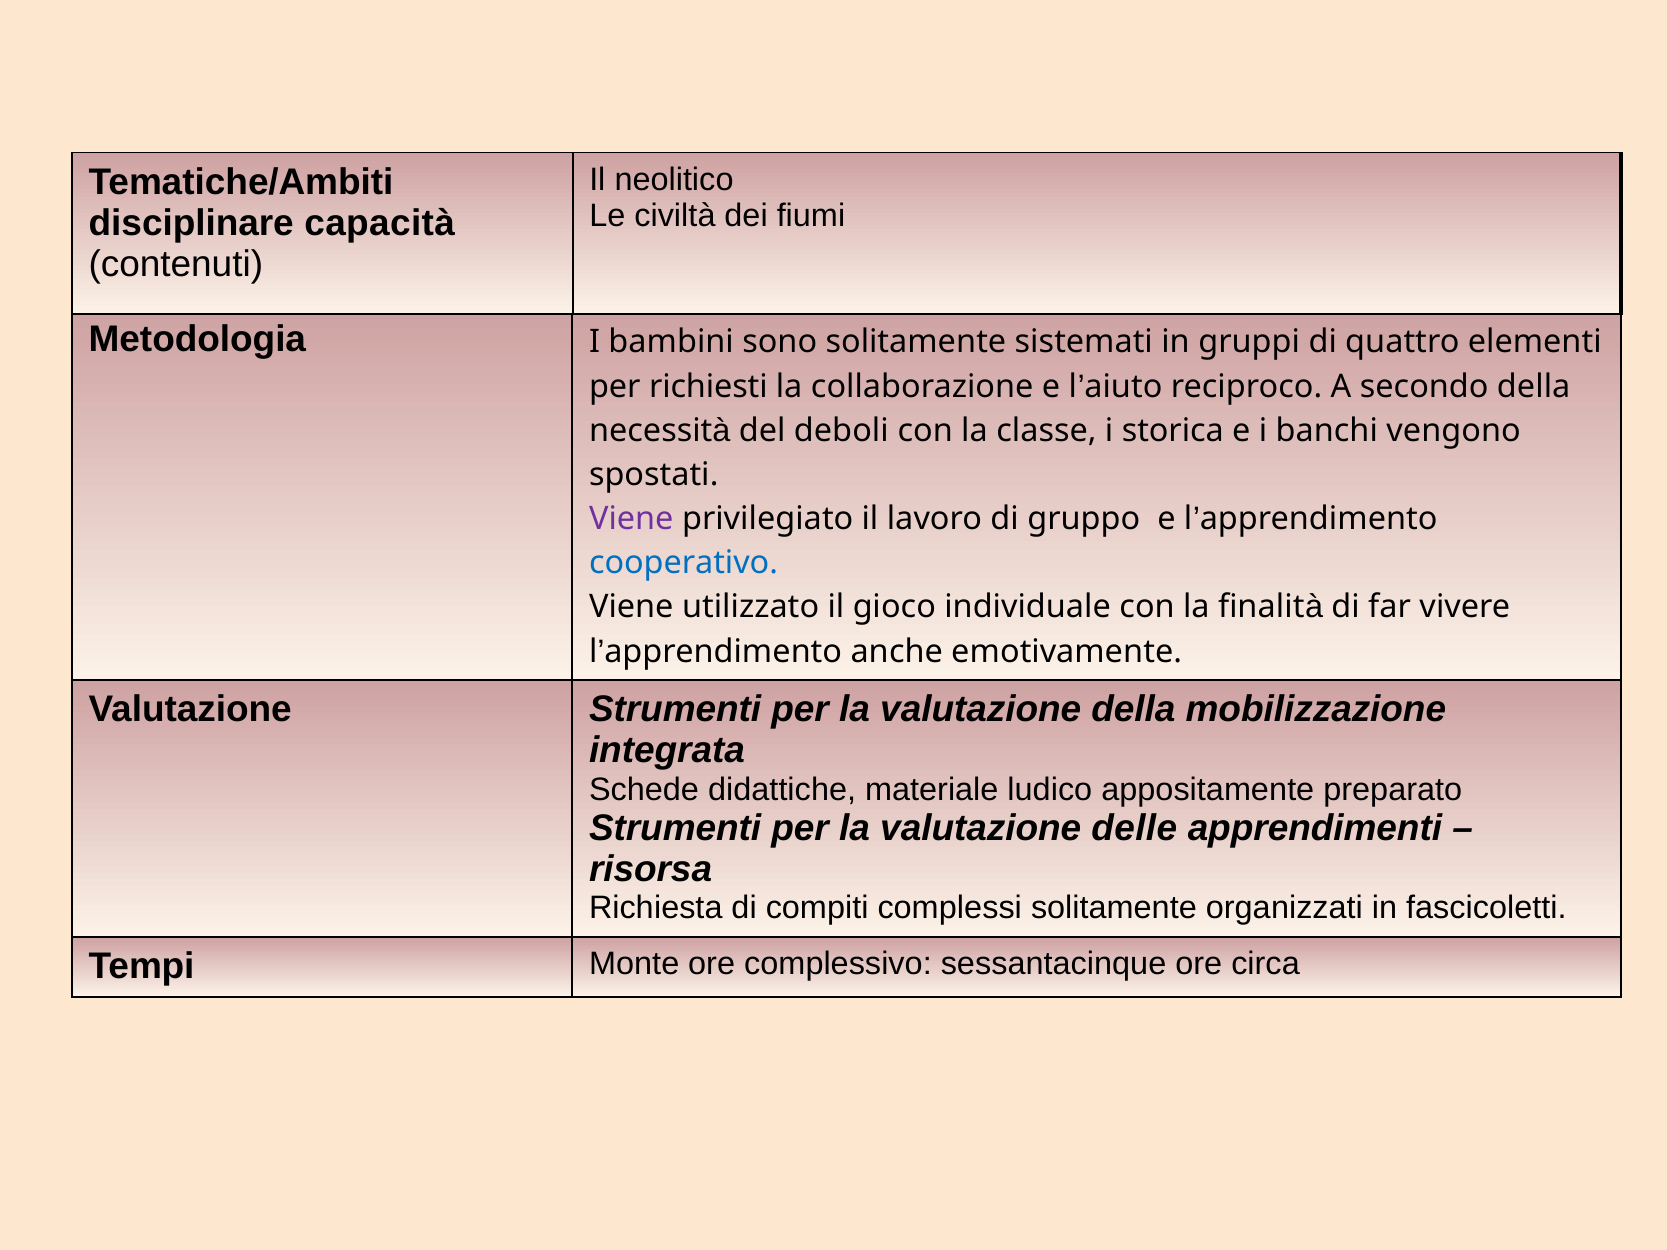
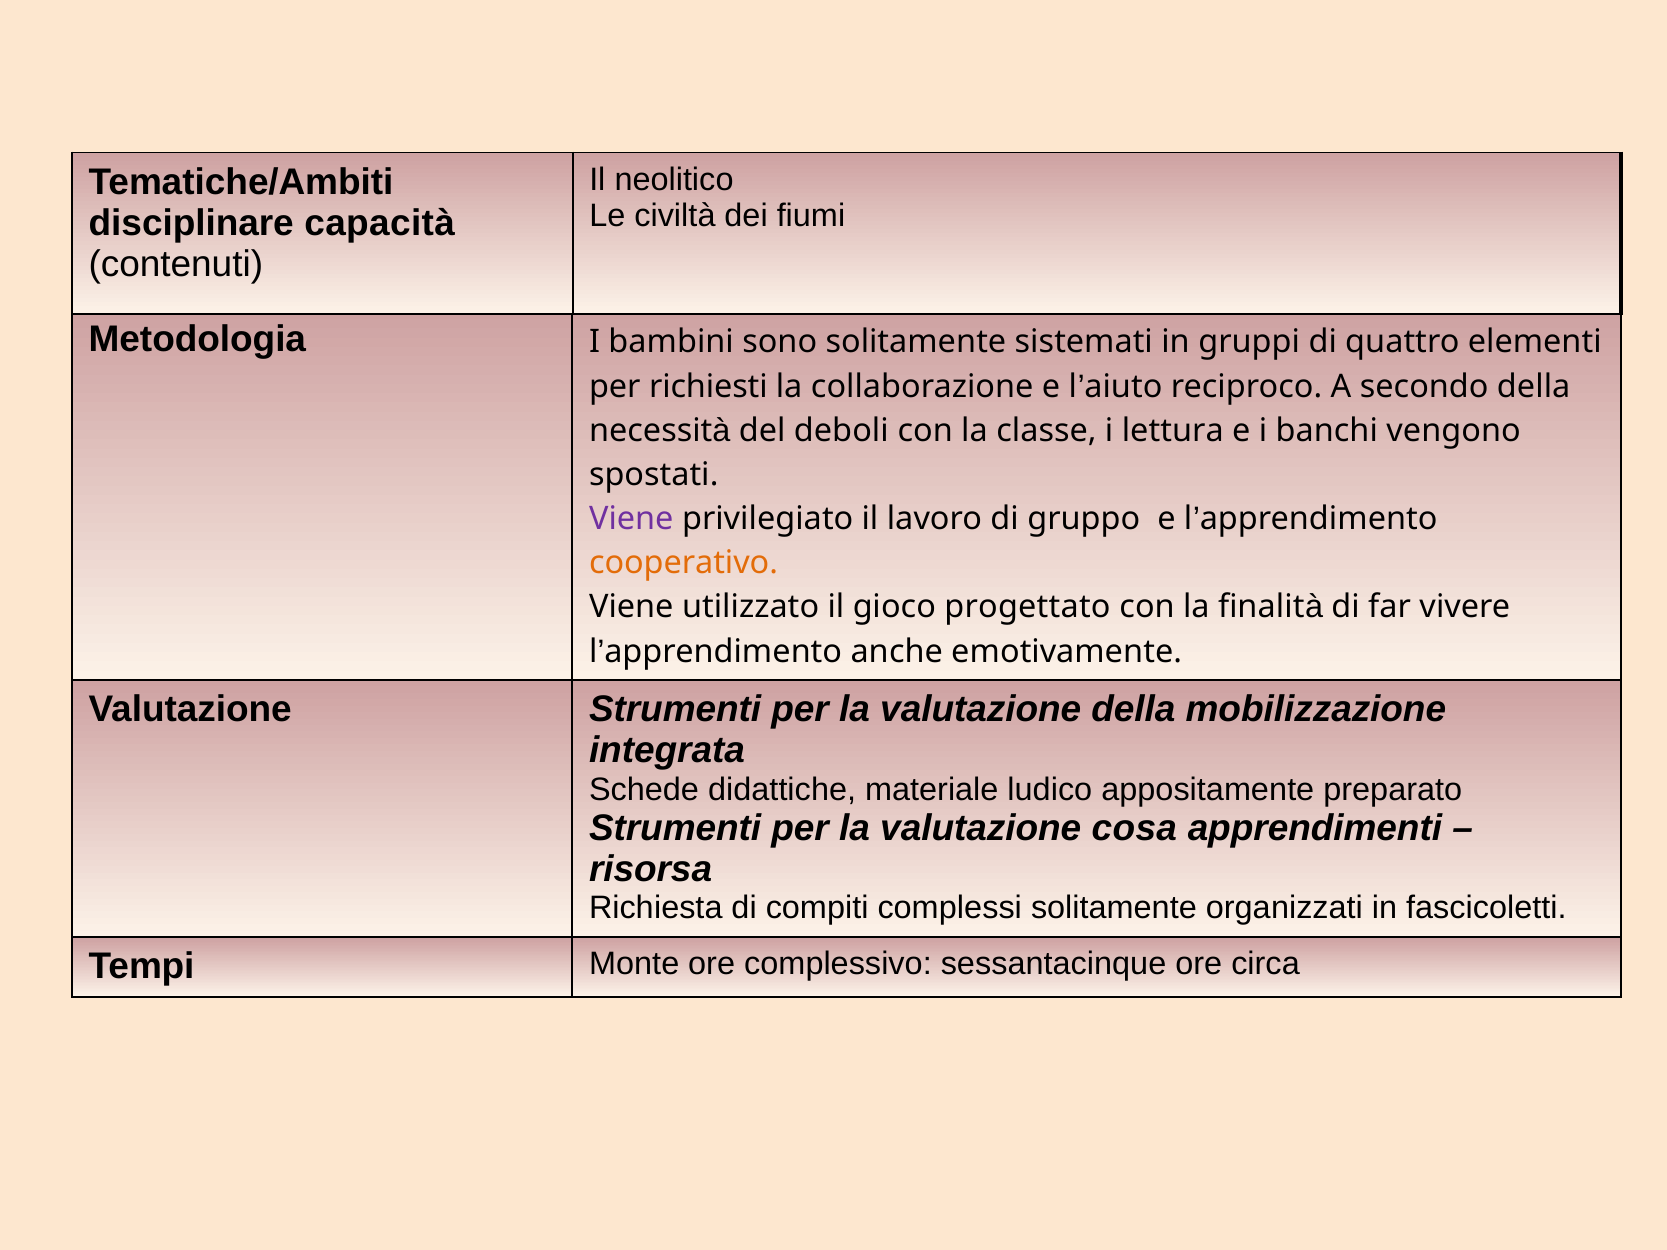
storica: storica -> lettura
cooperativo colour: blue -> orange
individuale: individuale -> progettato
delle: delle -> cosa
